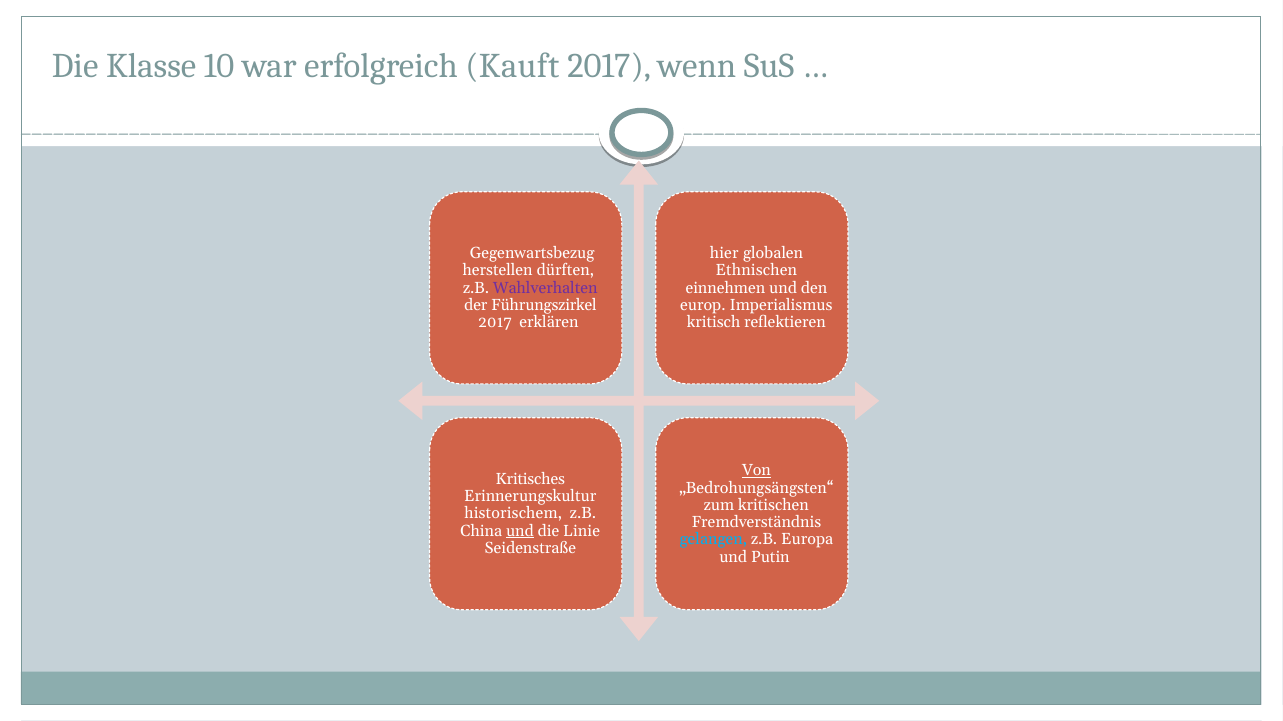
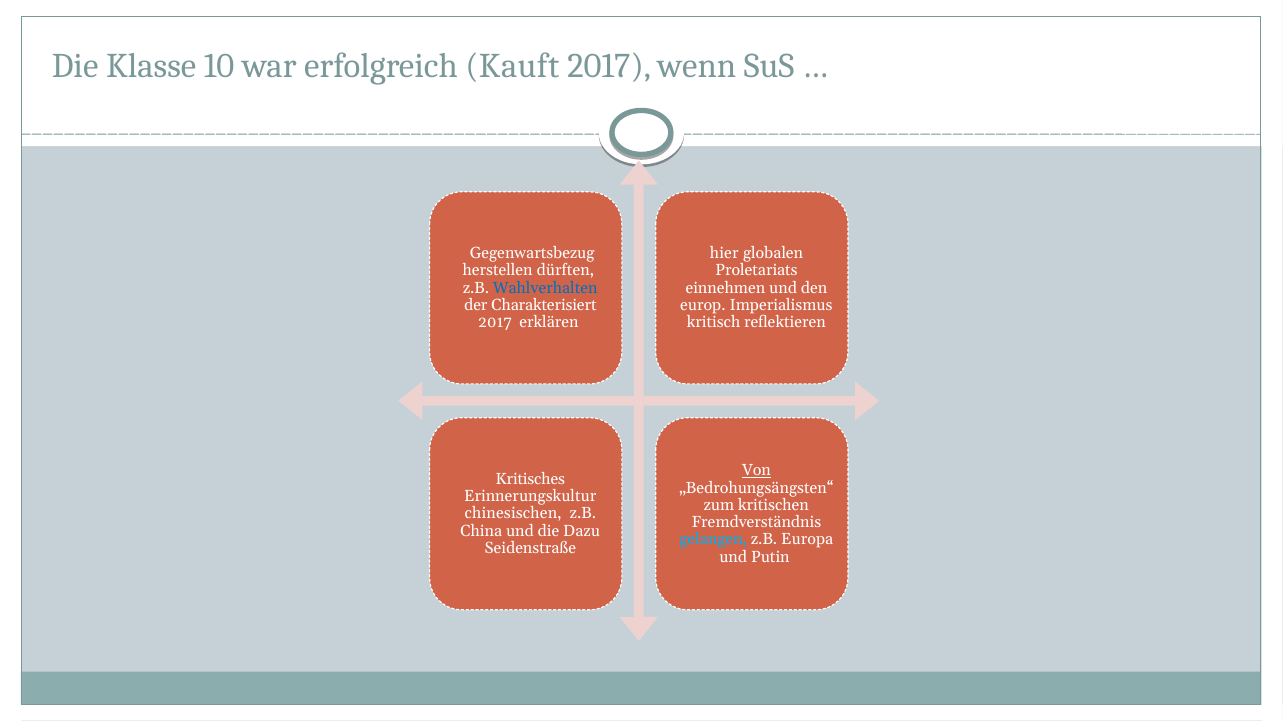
Ethnischen: Ethnischen -> Proletariats
Wahlverhalten colour: purple -> blue
Führungszirkel: Führungszirkel -> Charakterisiert
historischem: historischem -> chinesischen
und at (520, 531) underline: present -> none
Linie: Linie -> Dazu
